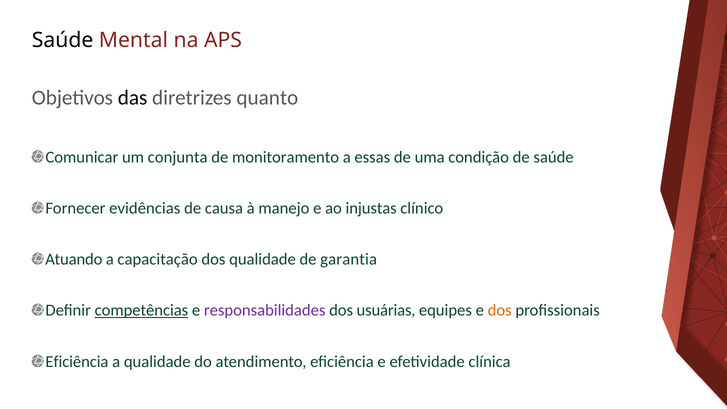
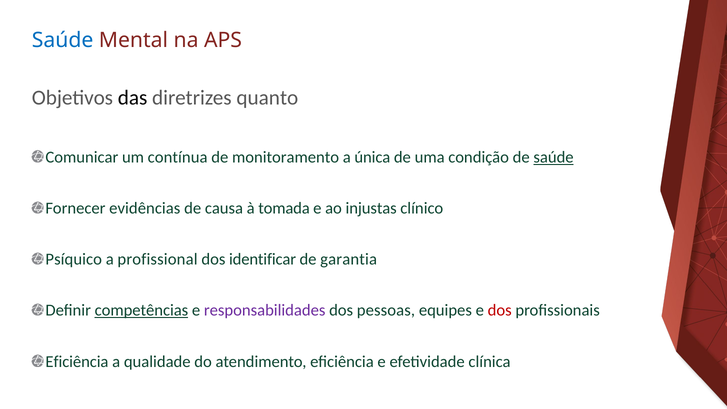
Saúde at (63, 40) colour: black -> blue
conjunta: conjunta -> contínua
essas: essas -> única
saúde at (554, 157) underline: none -> present
manejo: manejo -> tomada
Atuando: Atuando -> Psíquico
capacitação: capacitação -> profissional
dos qualidade: qualidade -> identificar
usuárias: usuárias -> pessoas
dos at (500, 310) colour: orange -> red
